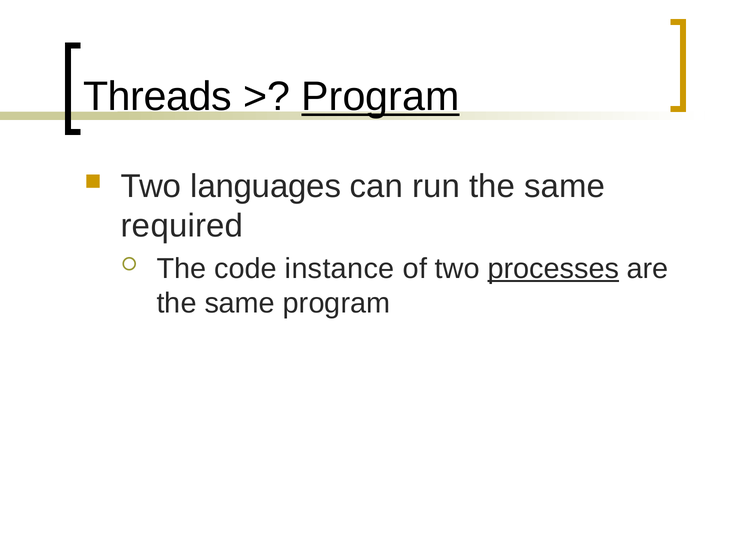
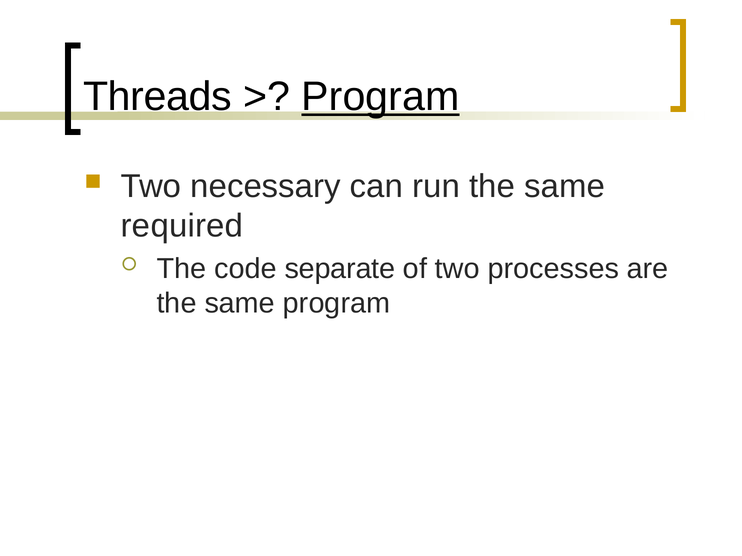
languages: languages -> necessary
instance: instance -> separate
processes underline: present -> none
